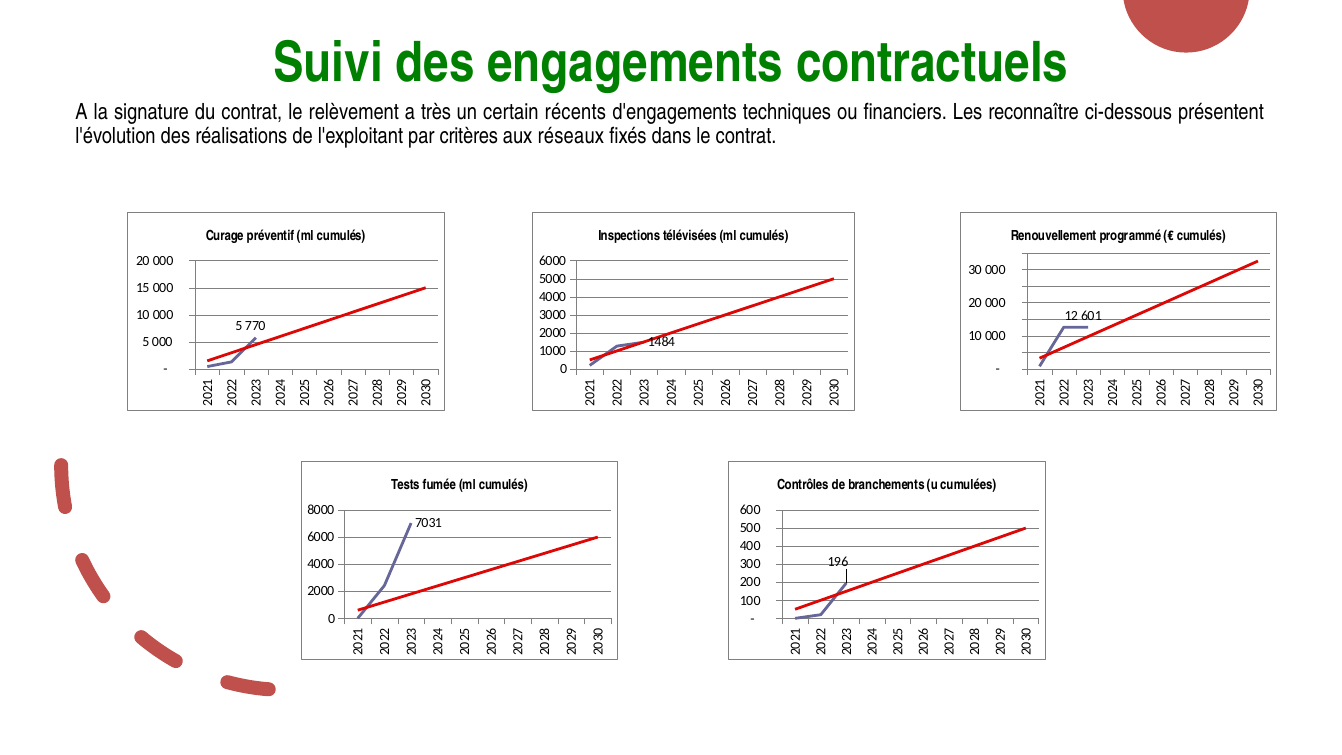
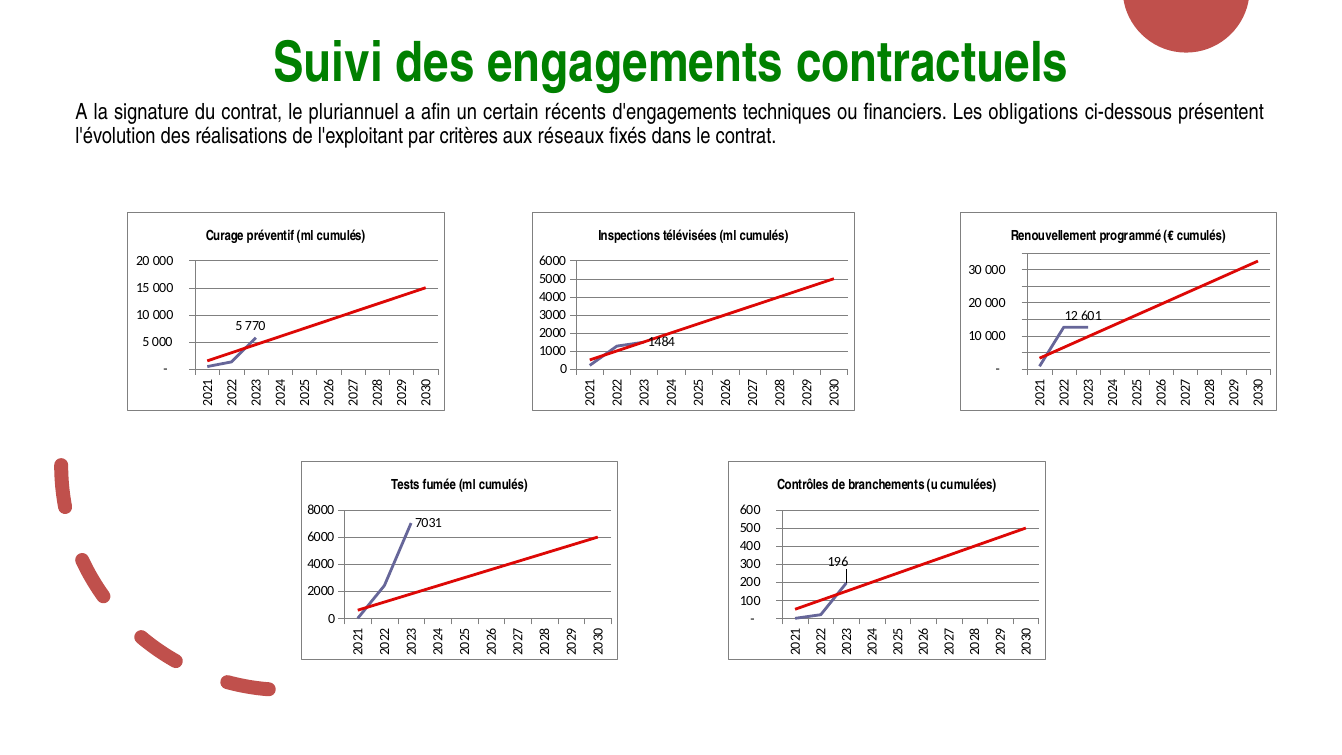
relèvement: relèvement -> pluriannuel
très: très -> afin
reconnaître: reconnaître -> obligations
